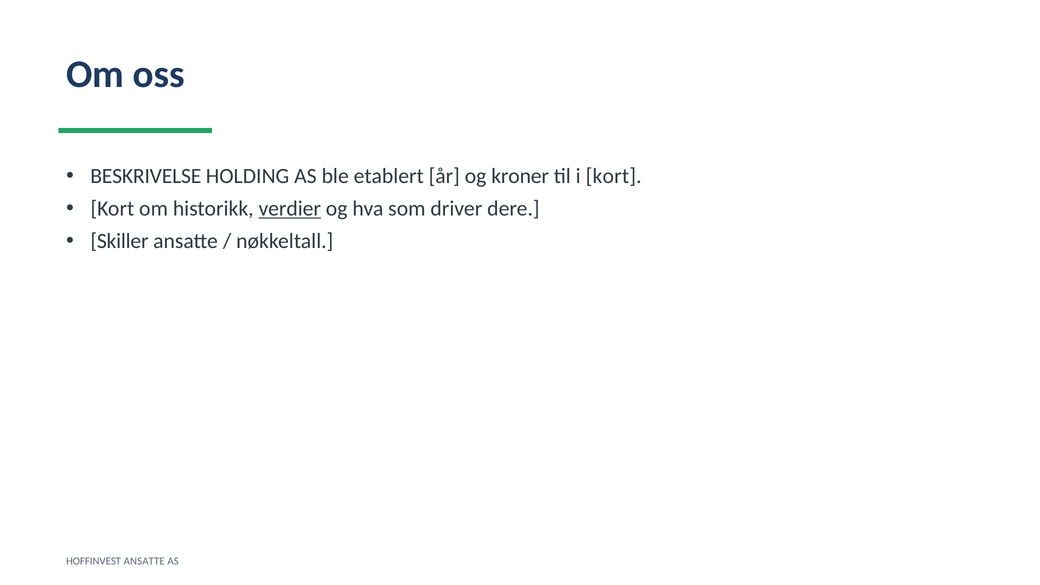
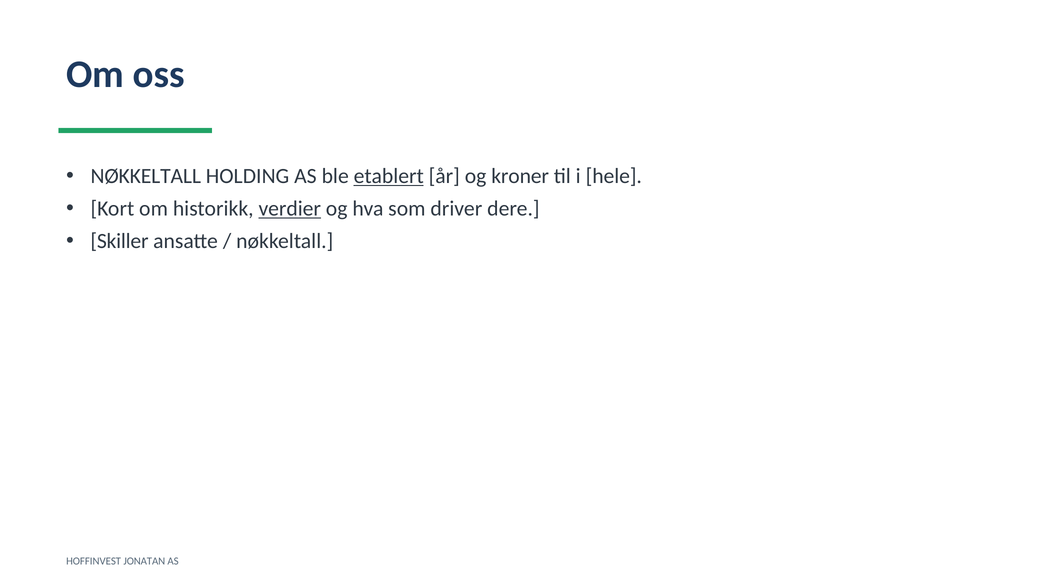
BESKRIVELSE at (146, 176): BESKRIVELSE -> NØKKELTALL
etablert underline: none -> present
i kort: kort -> hele
HOFFINVEST ANSATTE: ANSATTE -> JONATAN
